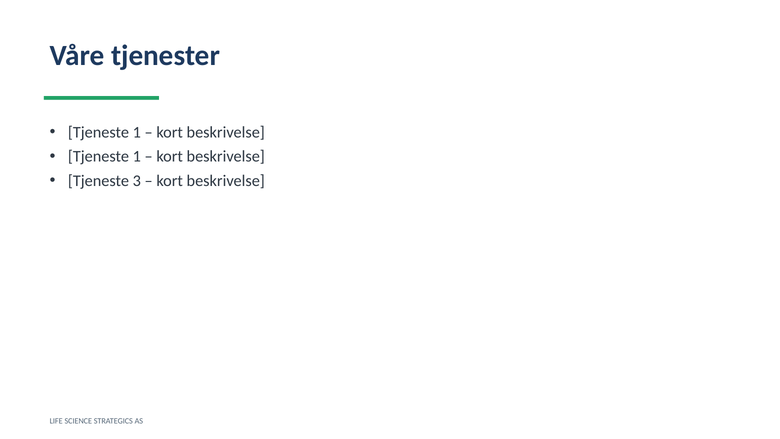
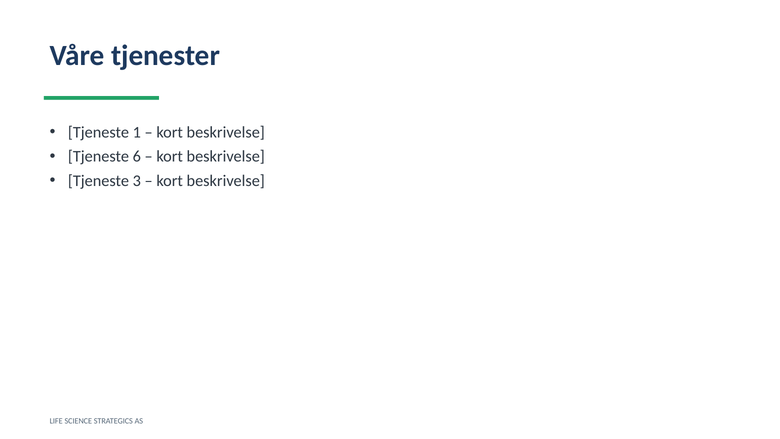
1 at (137, 156): 1 -> 6
